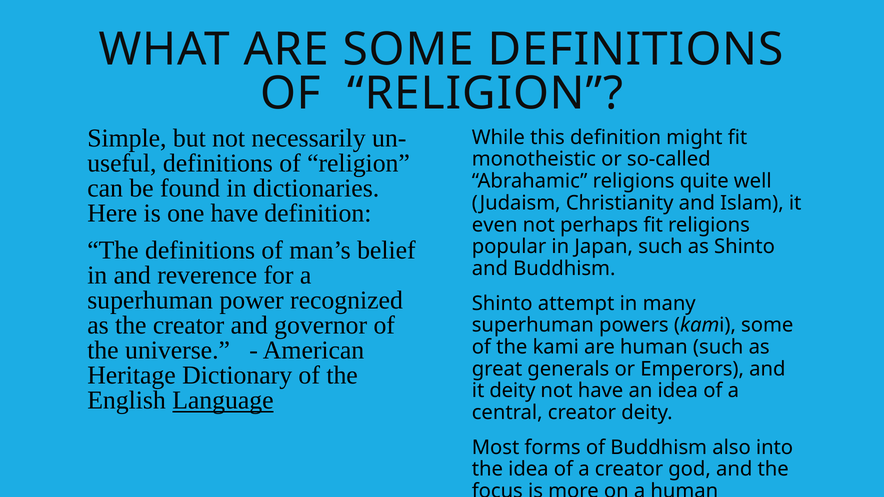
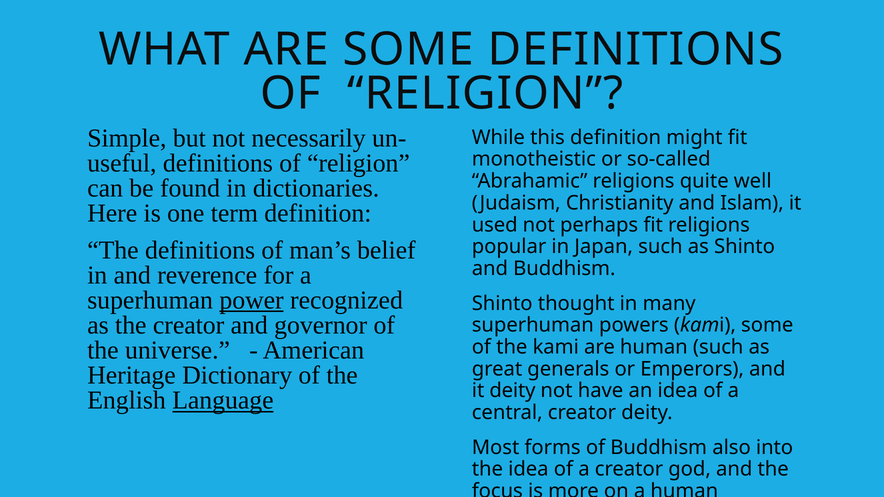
one have: have -> term
even: even -> used
power underline: none -> present
attempt: attempt -> thought
